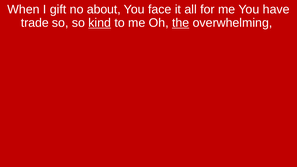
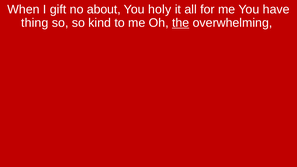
face: face -> holy
trade: trade -> thing
kind underline: present -> none
